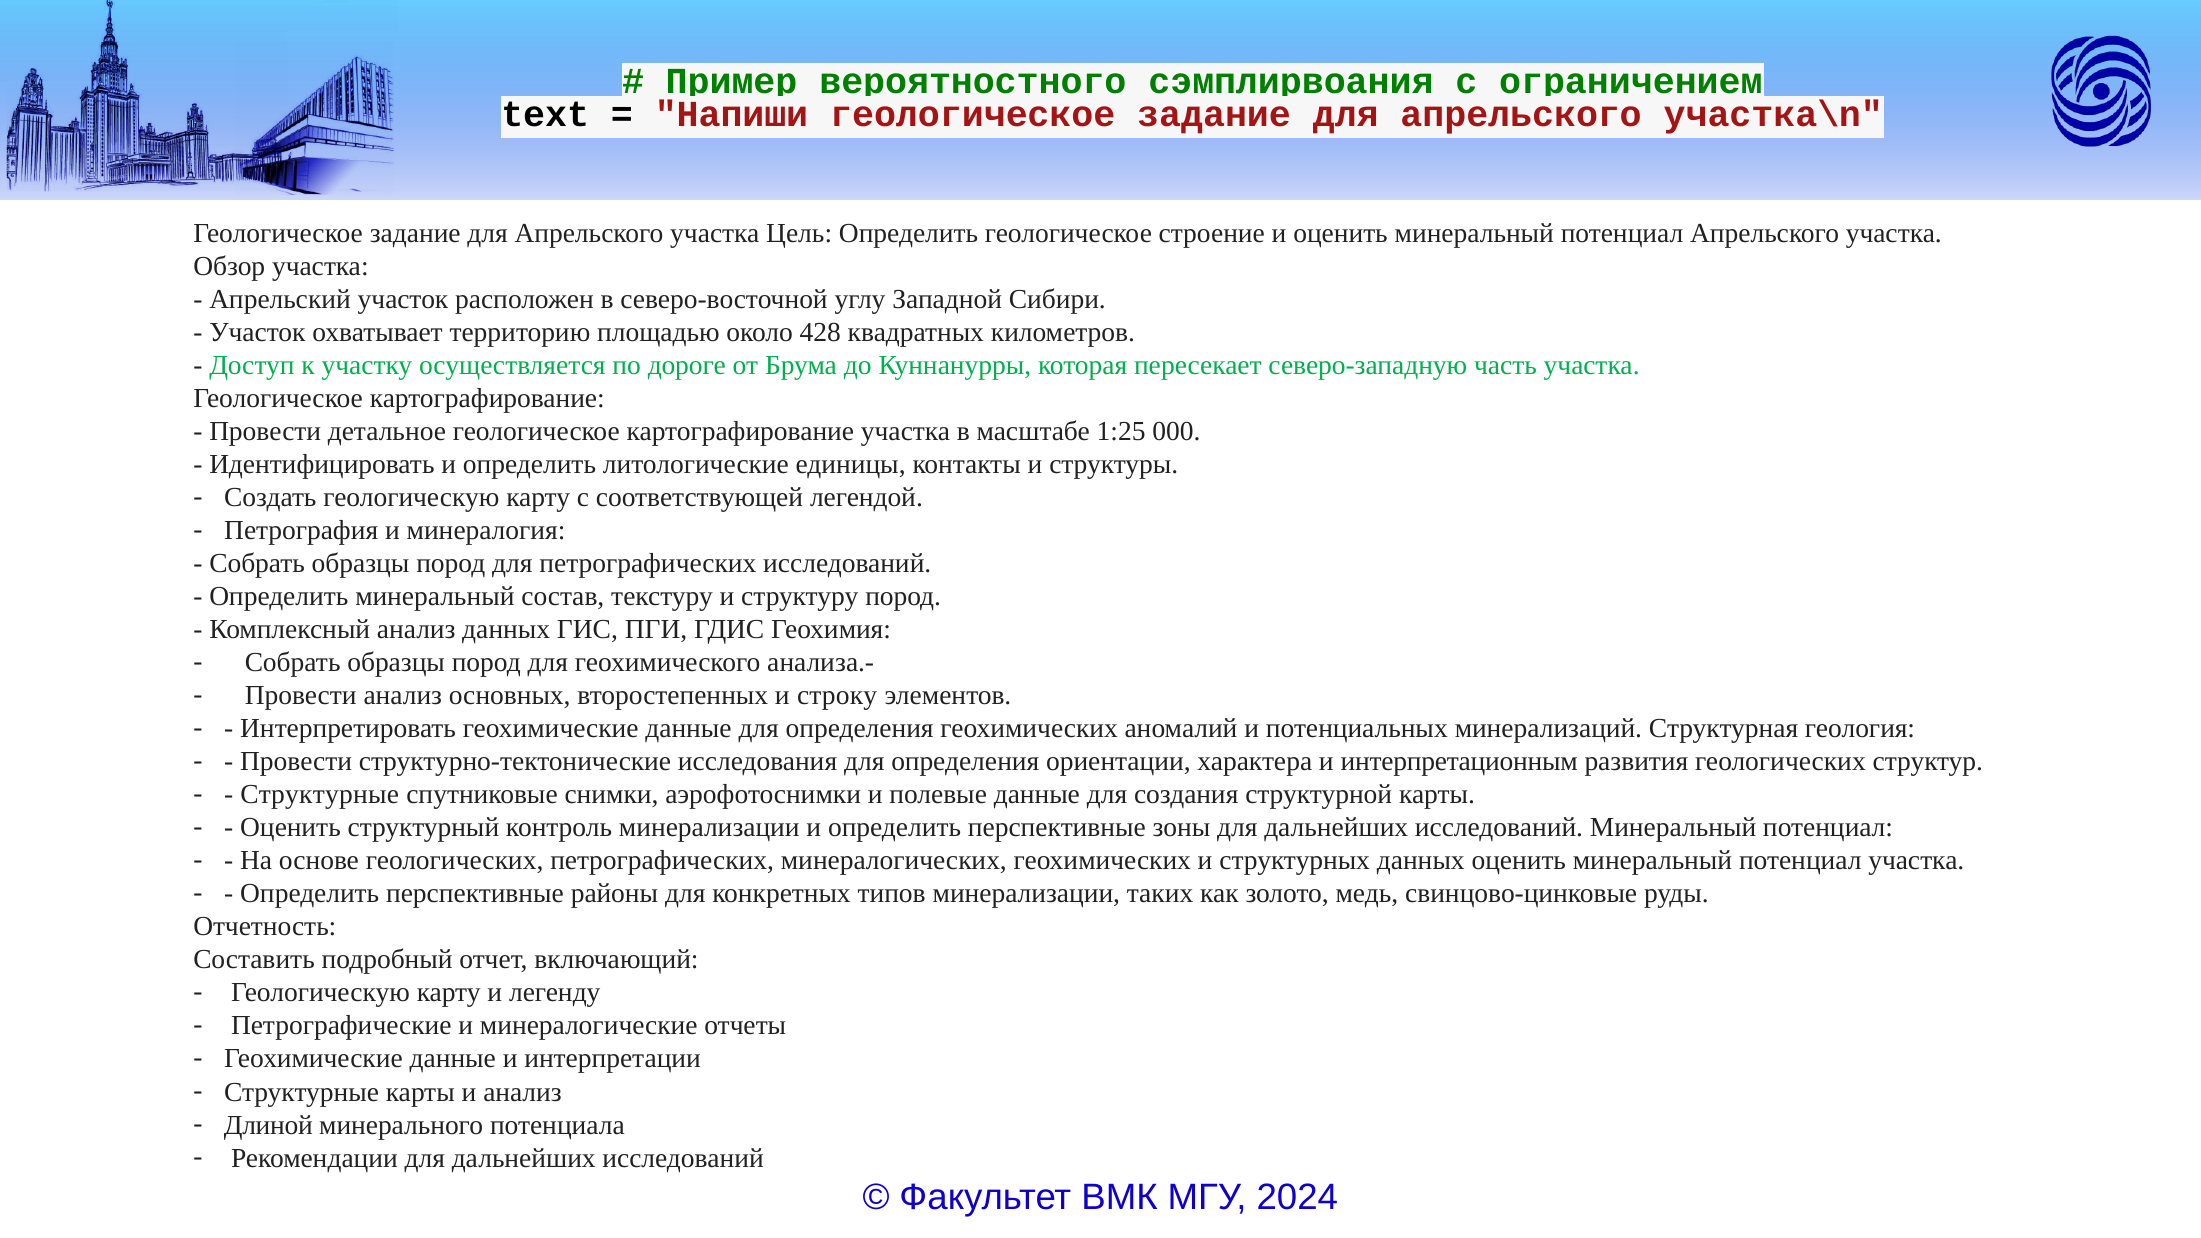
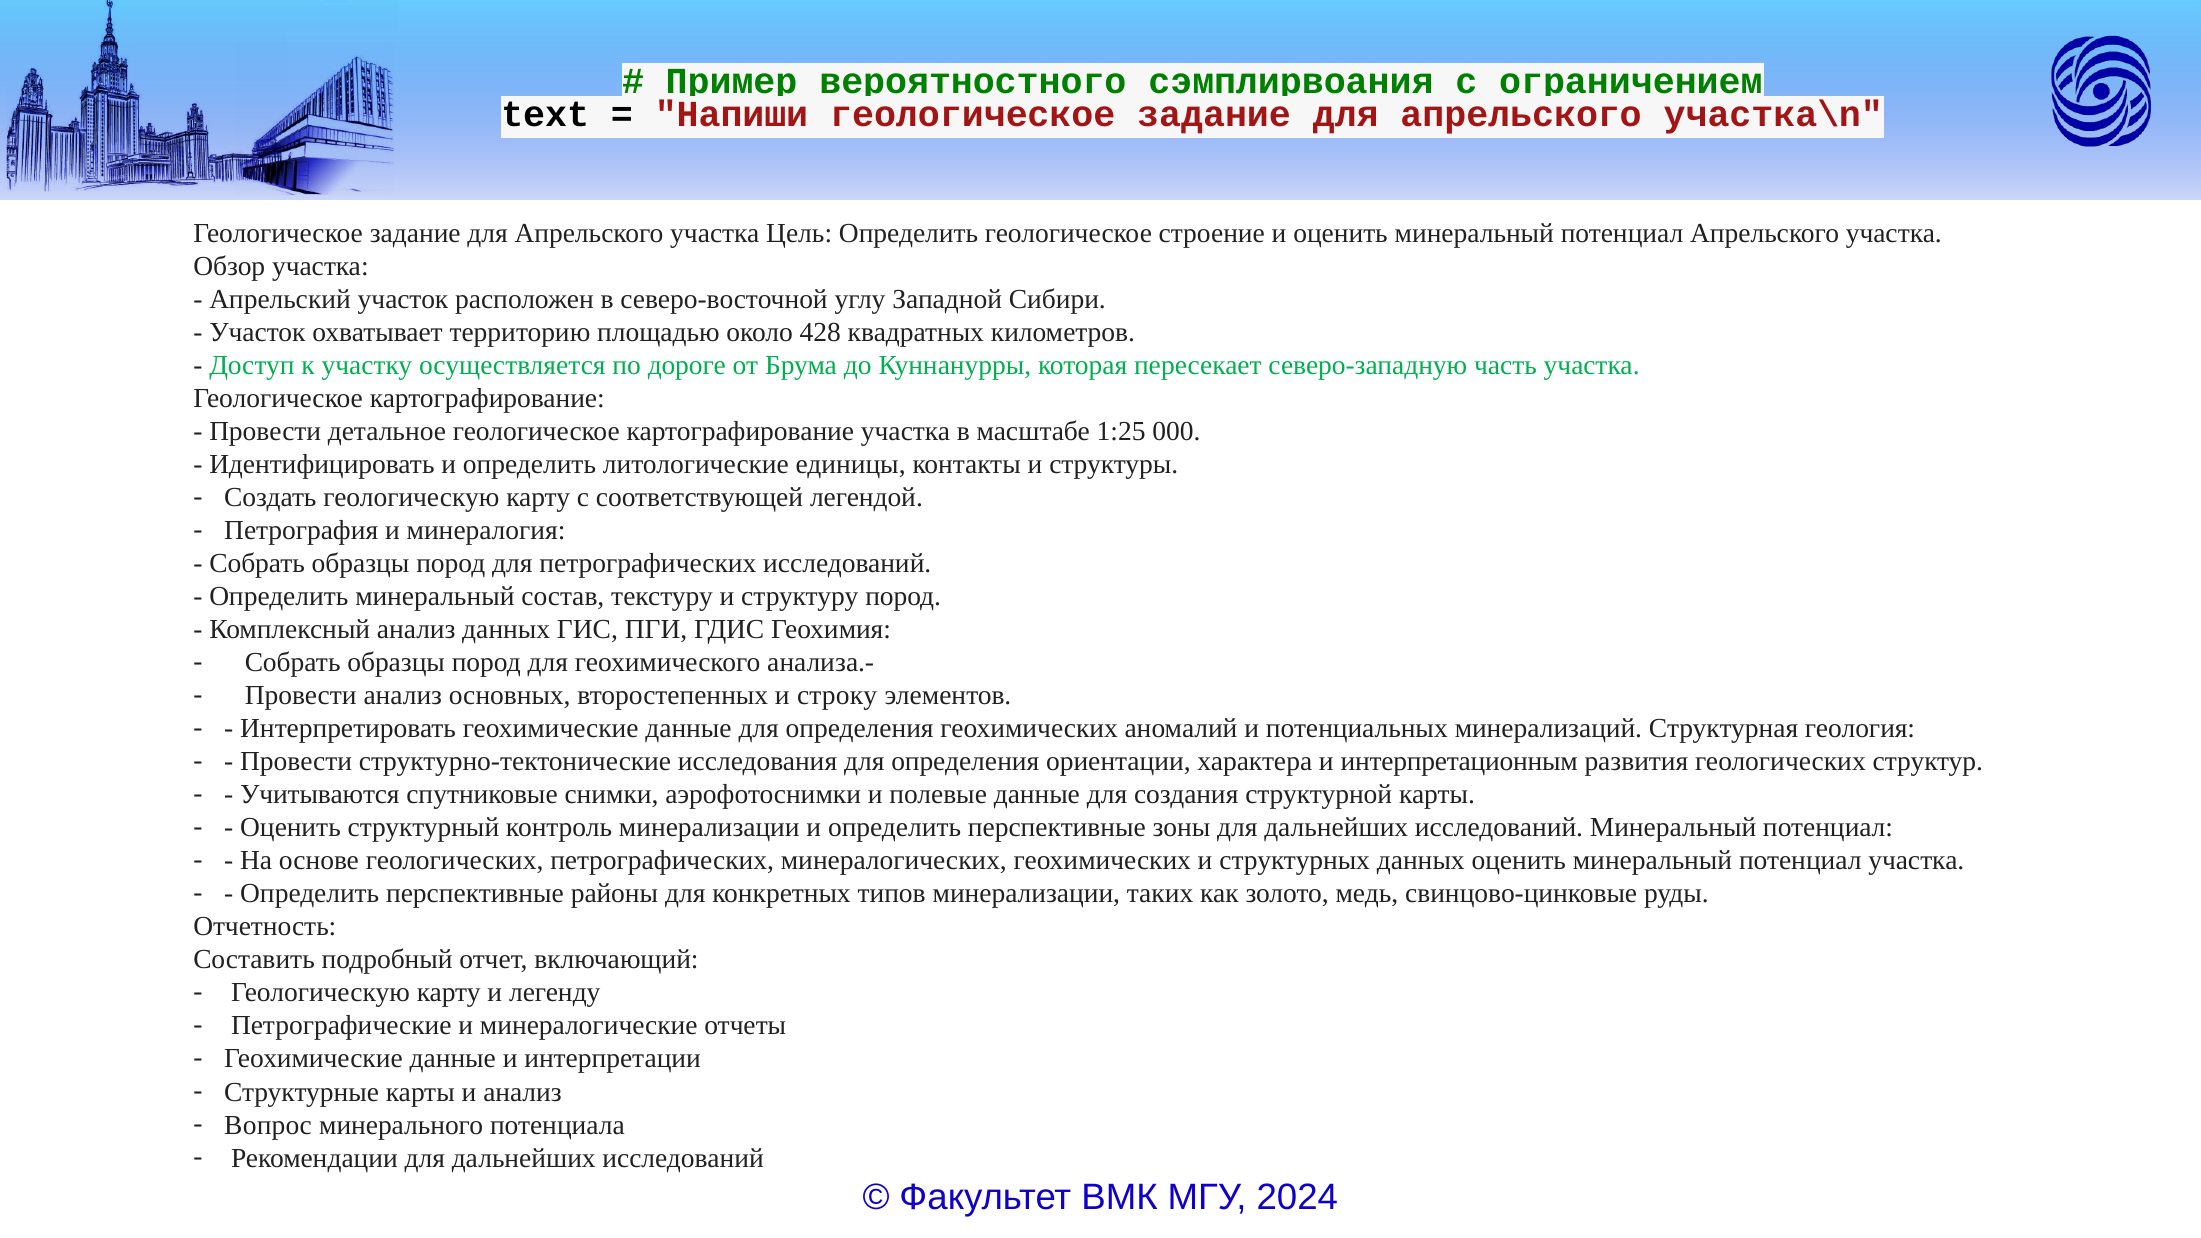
Структурные at (320, 795): Структурные -> Учитываются
Длиной: Длиной -> Вопрос
